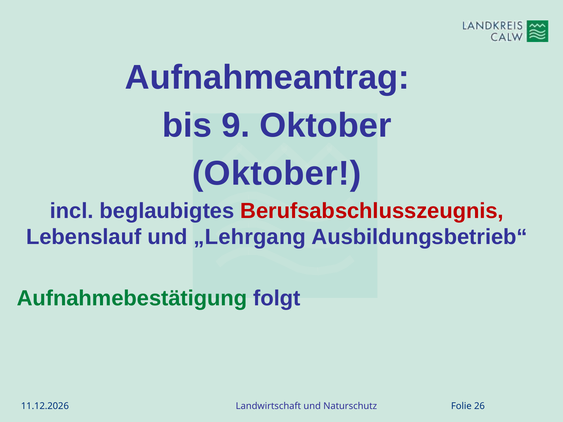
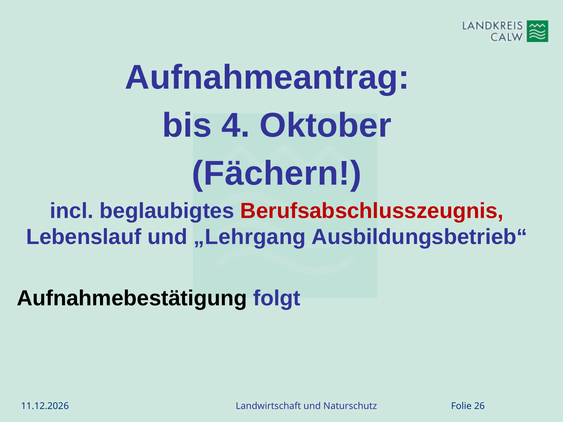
9: 9 -> 4
Oktober at (277, 174): Oktober -> Fächern
Aufnahmebestätigung colour: green -> black
